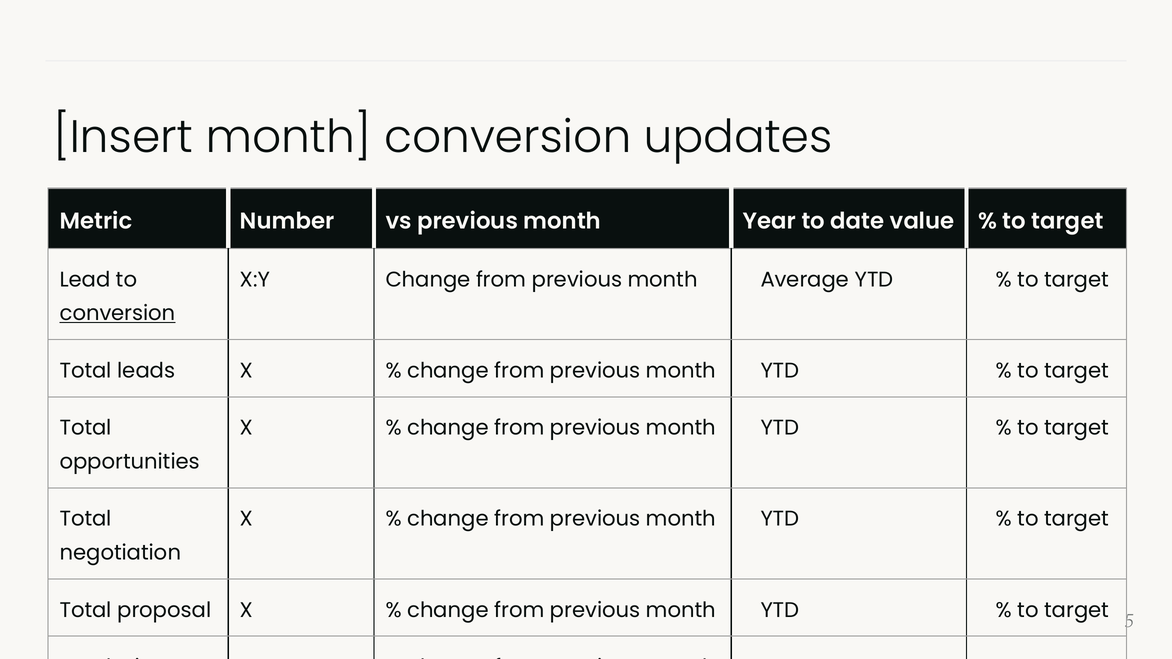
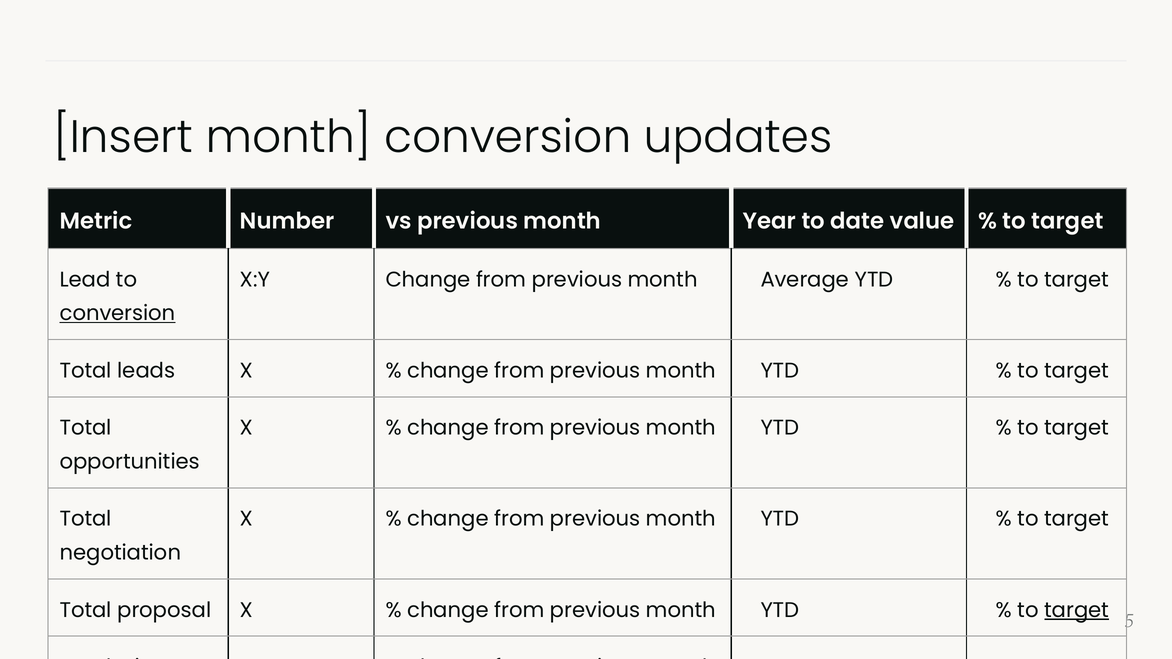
target at (1077, 610) underline: none -> present
